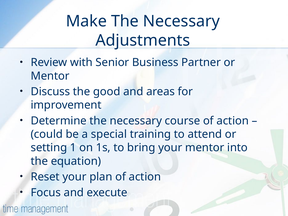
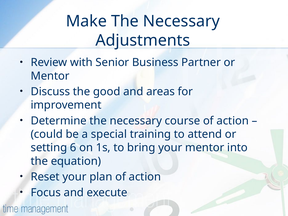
1: 1 -> 6
